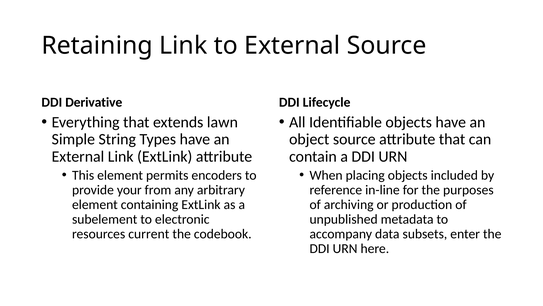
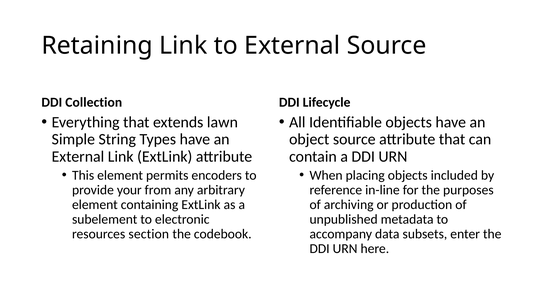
Derivative: Derivative -> Collection
current: current -> section
